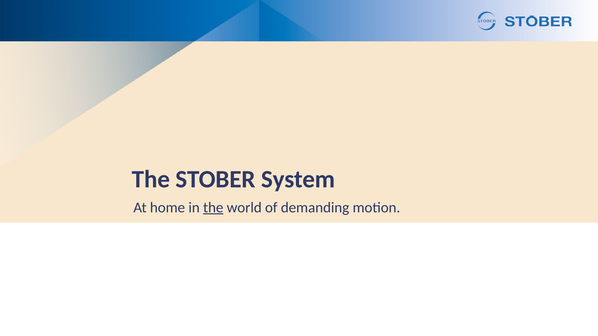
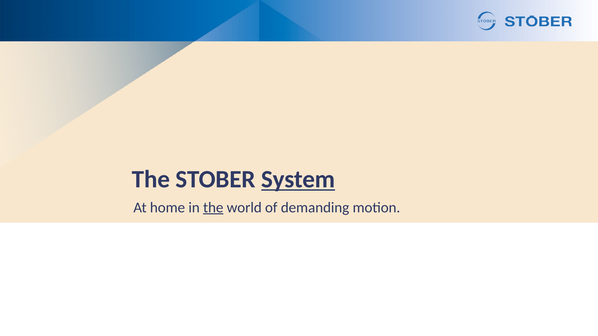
System underline: none -> present
